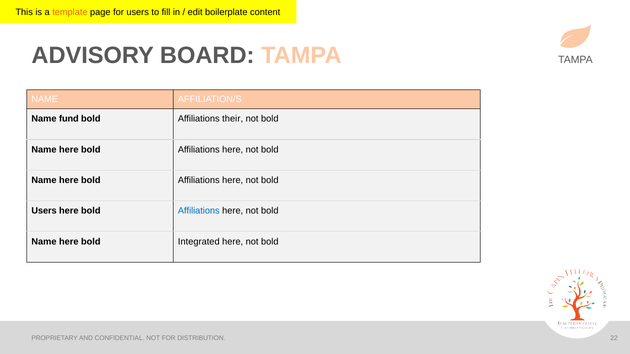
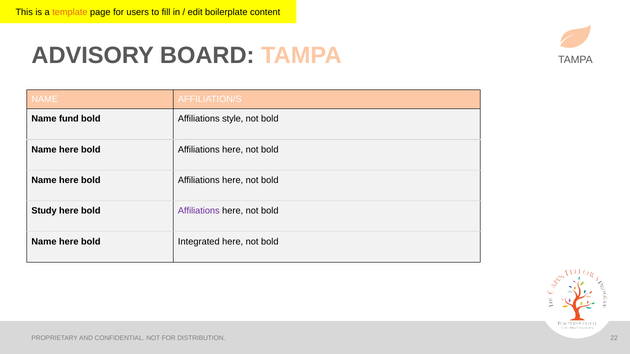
their: their -> style
Users at (44, 211): Users -> Study
Affiliations at (199, 211) colour: blue -> purple
